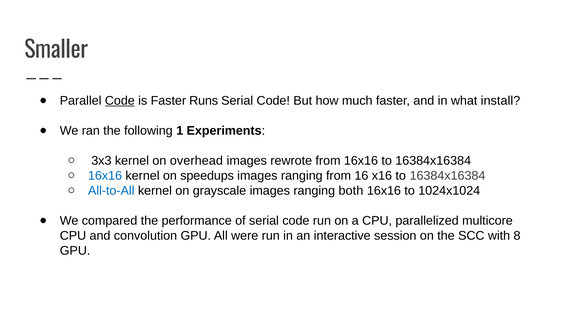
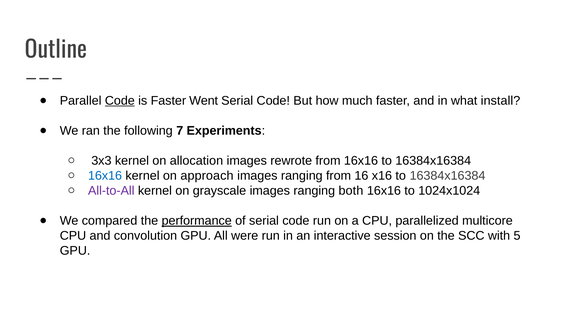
Smaller: Smaller -> Outline
Runs: Runs -> Went
1: 1 -> 7
overhead: overhead -> allocation
speedups: speedups -> approach
All-to-All colour: blue -> purple
performance underline: none -> present
8: 8 -> 5
